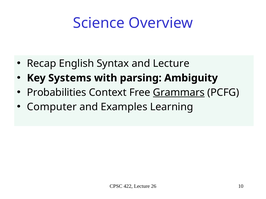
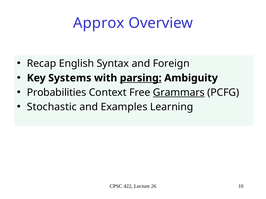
Science: Science -> Approx
and Lecture: Lecture -> Foreign
parsing underline: none -> present
Computer: Computer -> Stochastic
